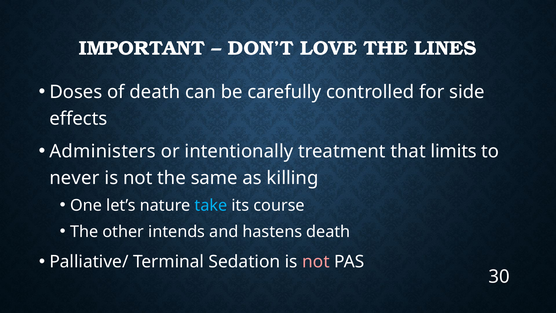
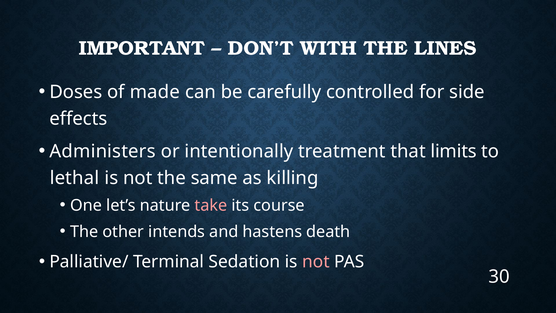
LOVE: LOVE -> WITH
of death: death -> made
never: never -> lethal
take colour: light blue -> pink
